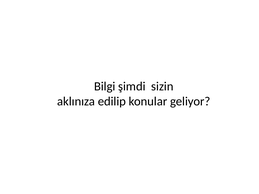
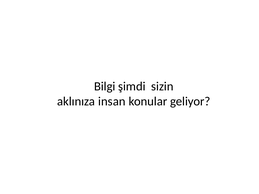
edilip: edilip -> insan
